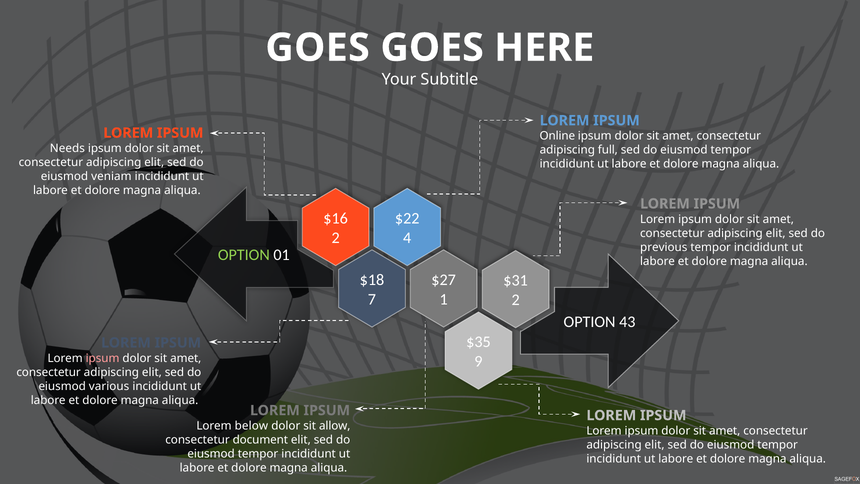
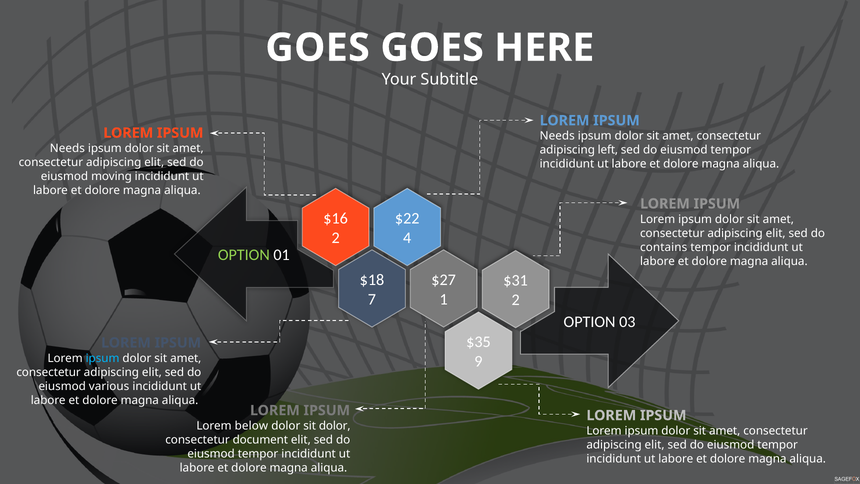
Online at (557, 136): Online -> Needs
full: full -> left
veniam: veniam -> moving
previous: previous -> contains
43: 43 -> 03
ipsum at (103, 358) colour: pink -> light blue
sit allow: allow -> dolor
